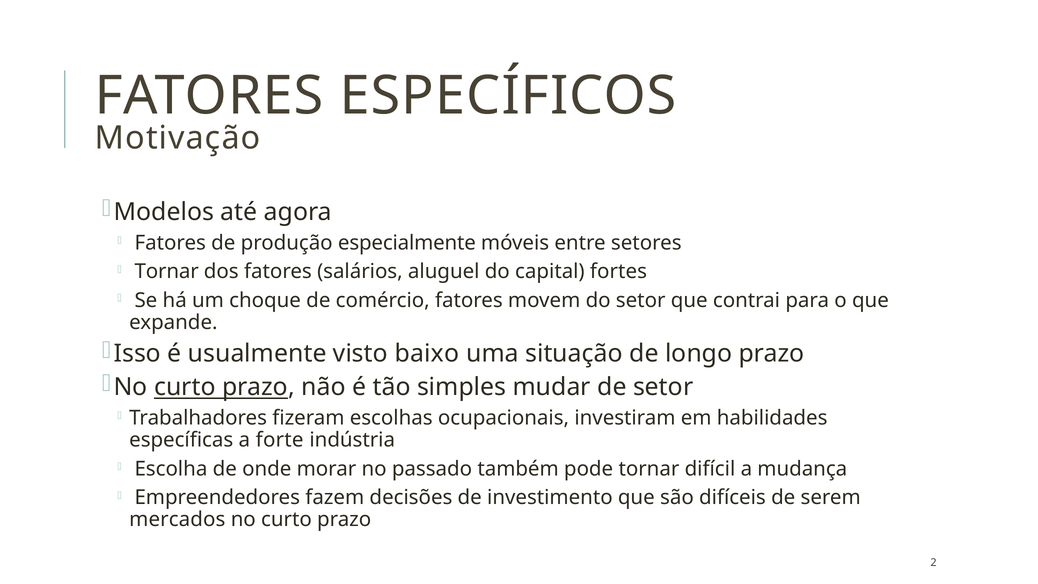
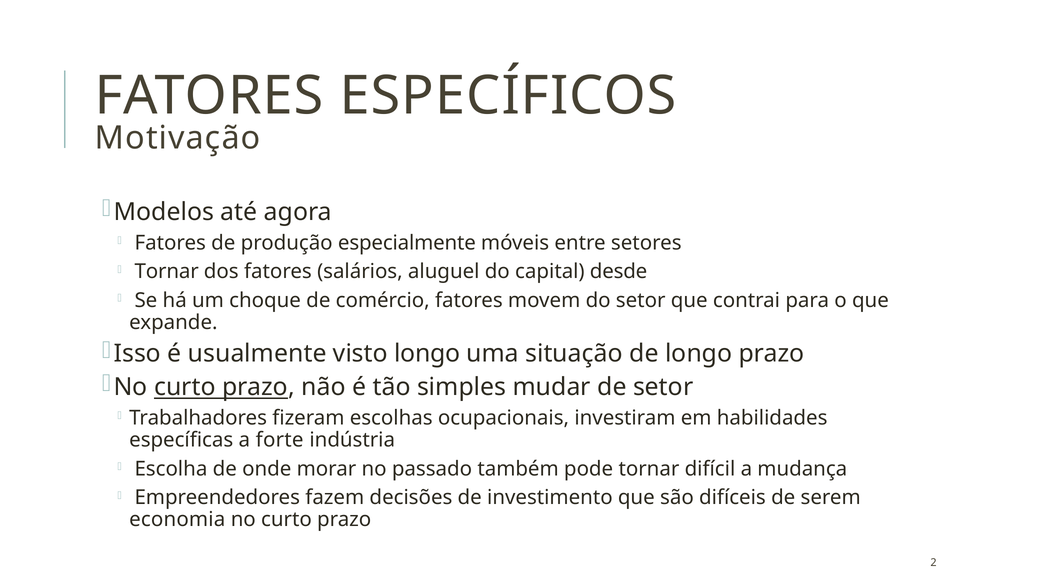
fortes: fortes -> desde
visto baixo: baixo -> longo
mercados: mercados -> economia
